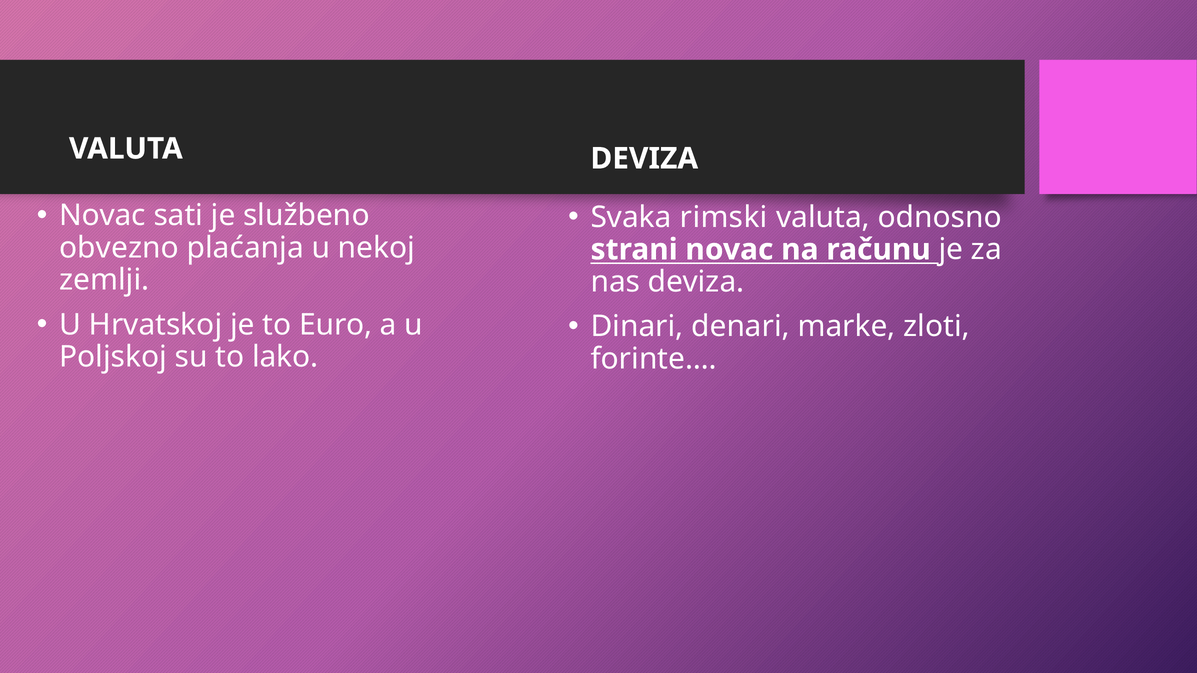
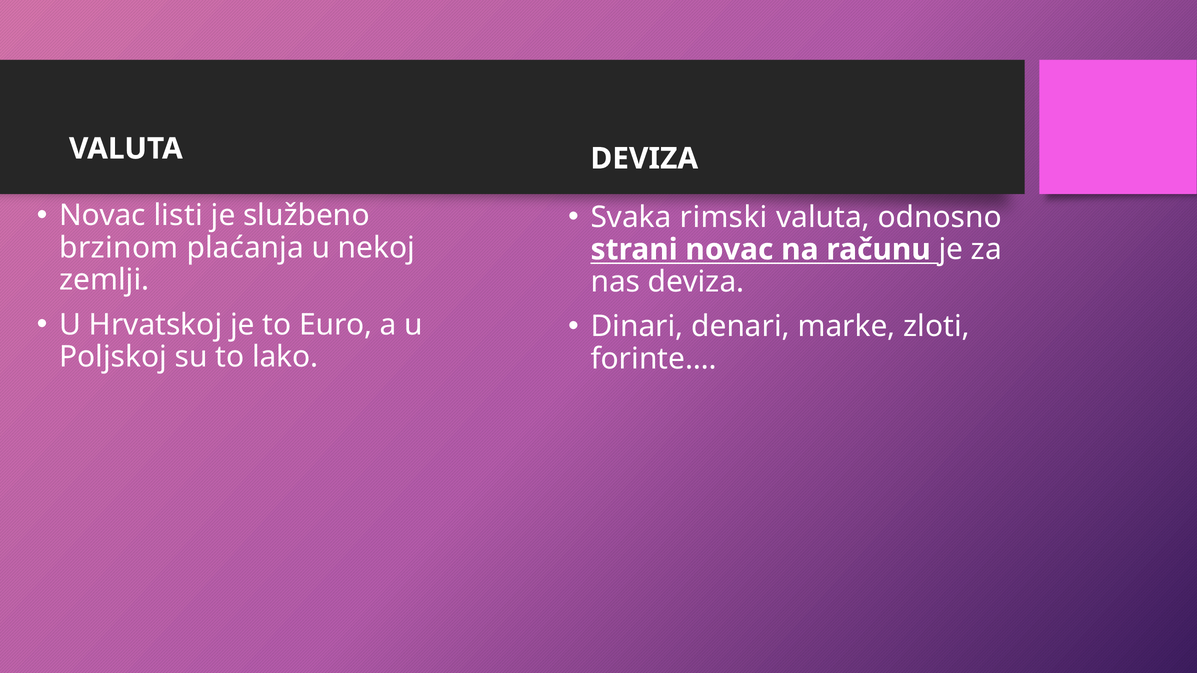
sati: sati -> listi
obvezno: obvezno -> brzinom
